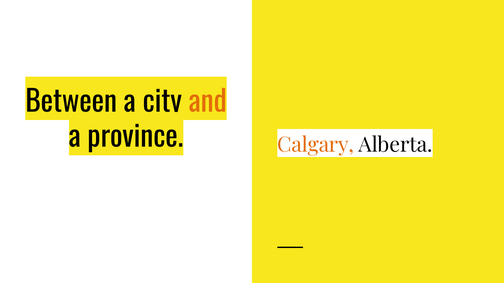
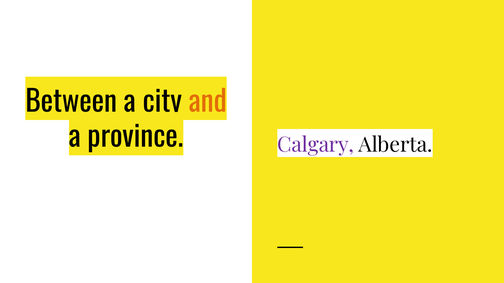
Calgary colour: orange -> purple
